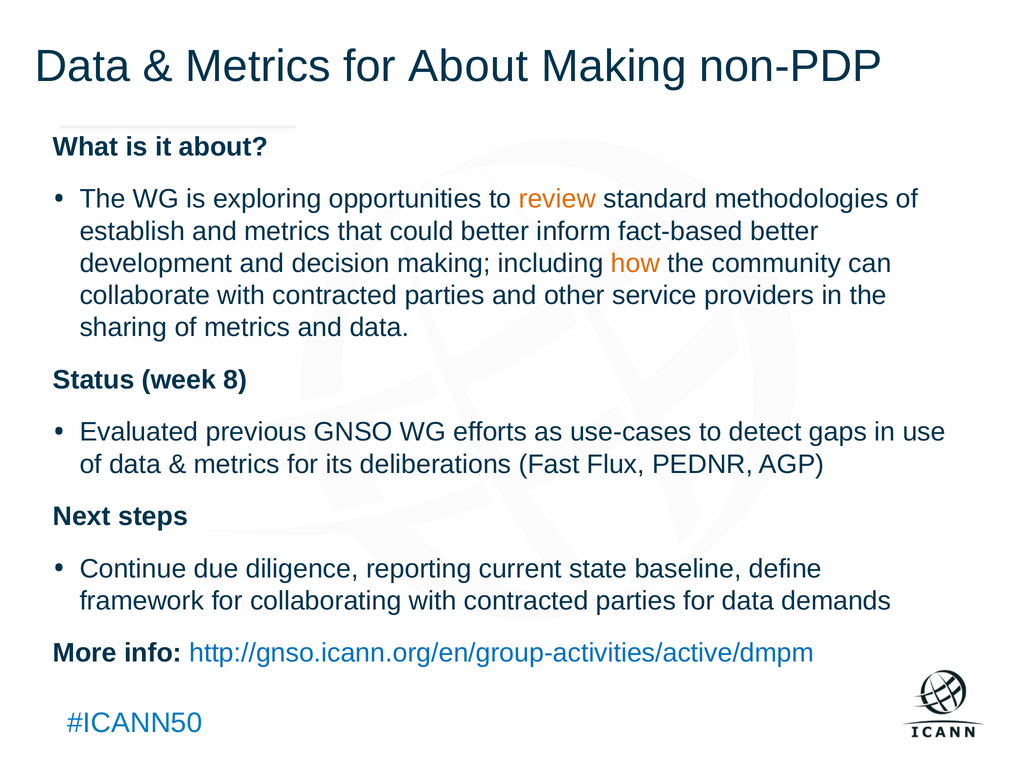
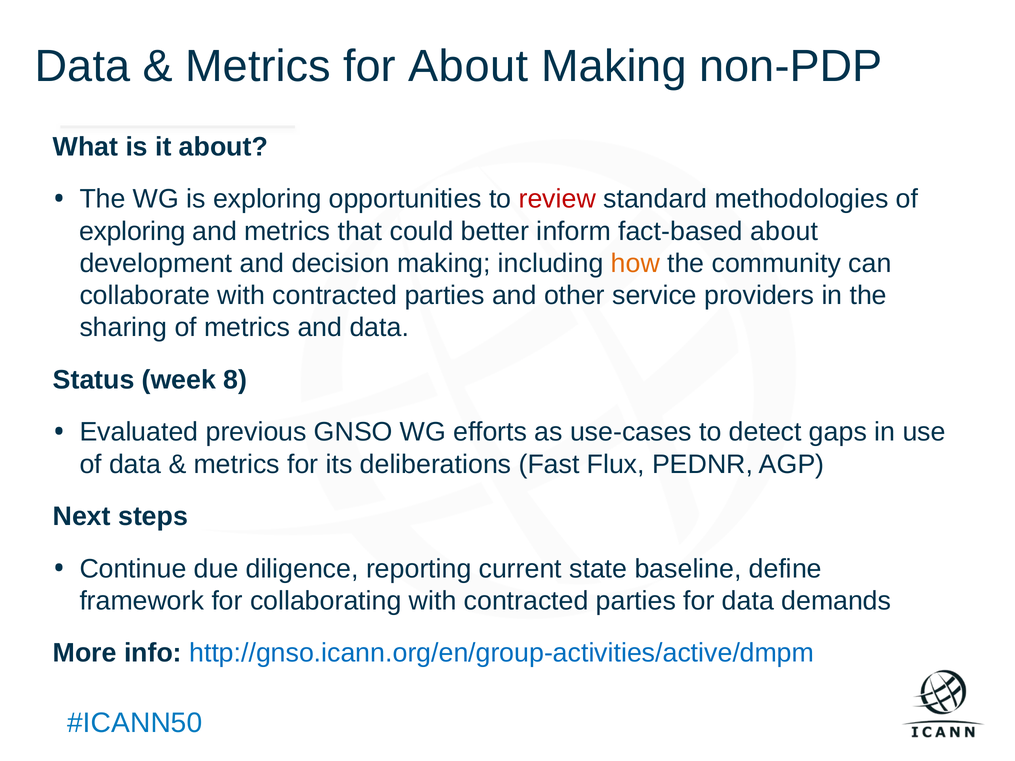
review colour: orange -> red
establish at (132, 231): establish -> exploring
fact-based better: better -> about
